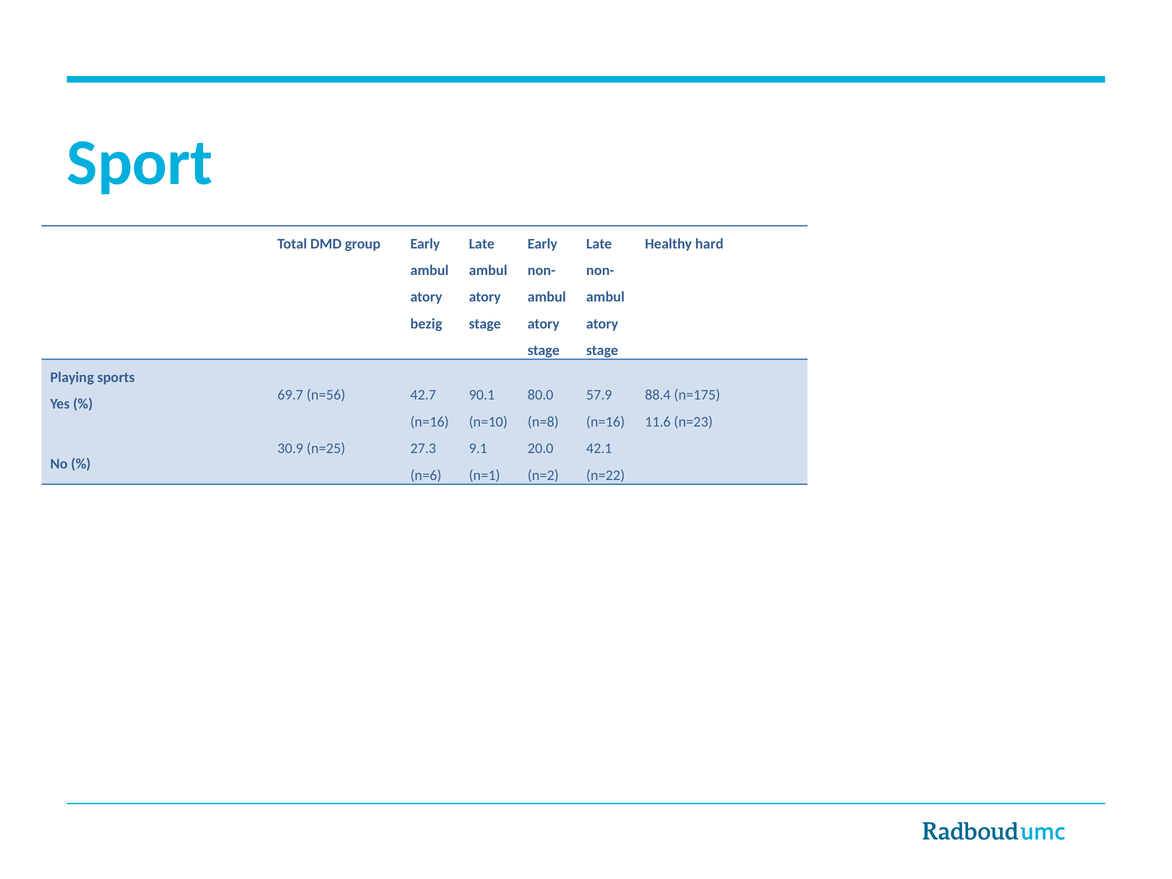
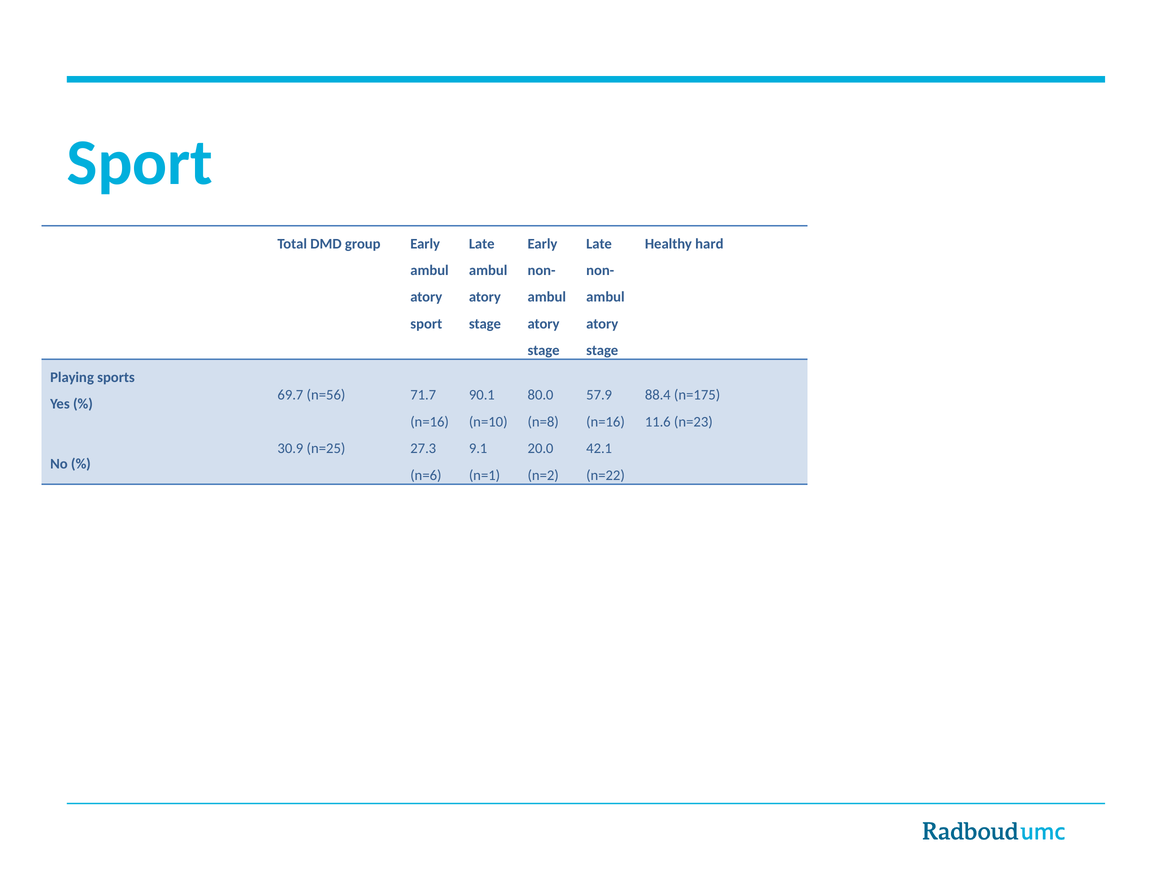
bezig at (426, 324): bezig -> sport
42.7: 42.7 -> 71.7
